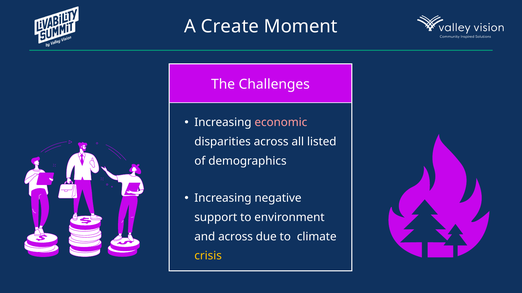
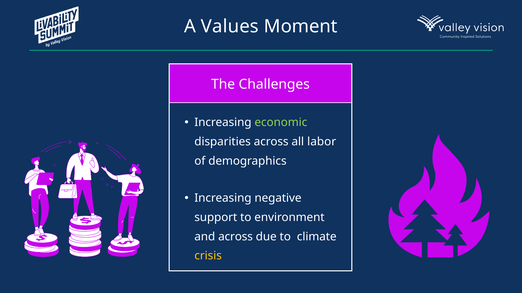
Create: Create -> Values
economic colour: pink -> light green
listed: listed -> labor
